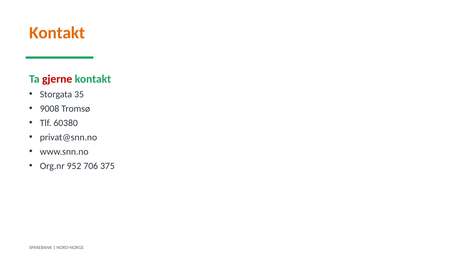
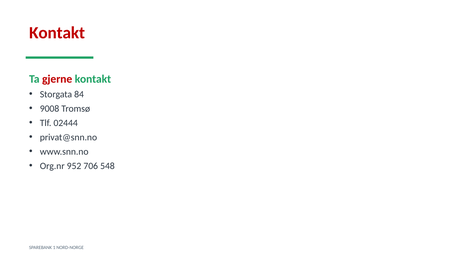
Kontakt at (57, 33) colour: orange -> red
35: 35 -> 84
60380: 60380 -> 02444
375: 375 -> 548
